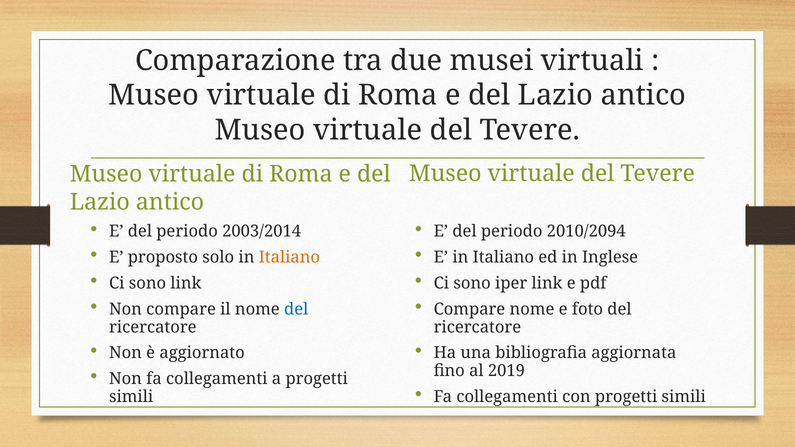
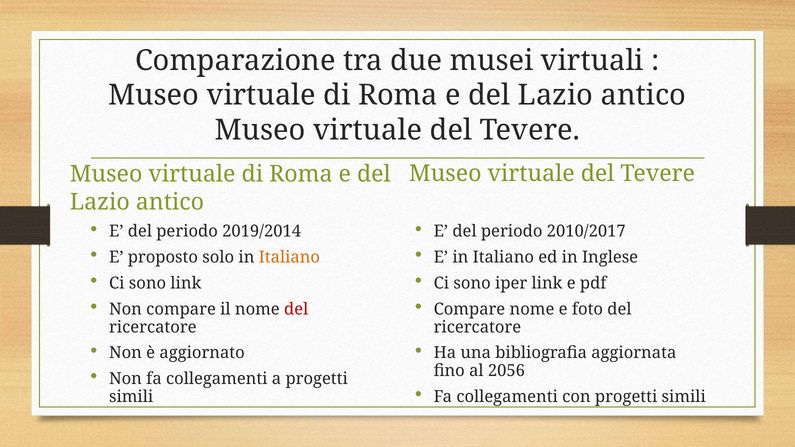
2003/2014: 2003/2014 -> 2019/2014
2010/2094: 2010/2094 -> 2010/2017
del at (296, 309) colour: blue -> red
2019: 2019 -> 2056
